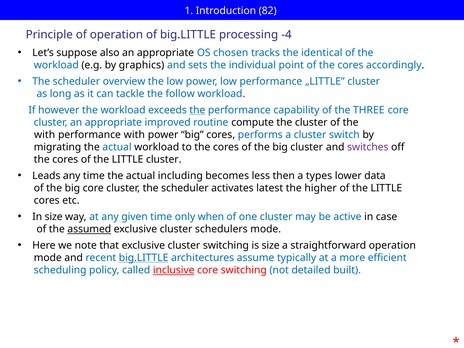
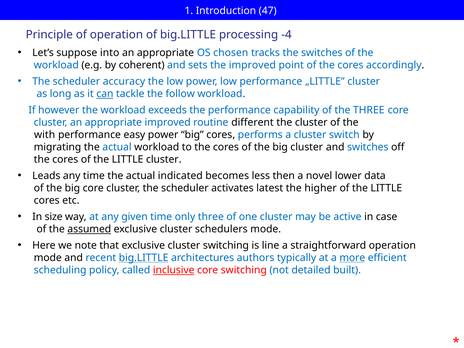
82: 82 -> 47
also: also -> into
the identical: identical -> switches
graphics: graphics -> coherent
the individual: individual -> improved
overview: overview -> accuracy
can underline: none -> present
the at (197, 110) underline: present -> none
compute: compute -> different
performance with: with -> easy
switches at (368, 147) colour: purple -> blue
including: including -> indicated
types: types -> novel
only when: when -> three
is size: size -> line
assume: assume -> authors
more underline: none -> present
